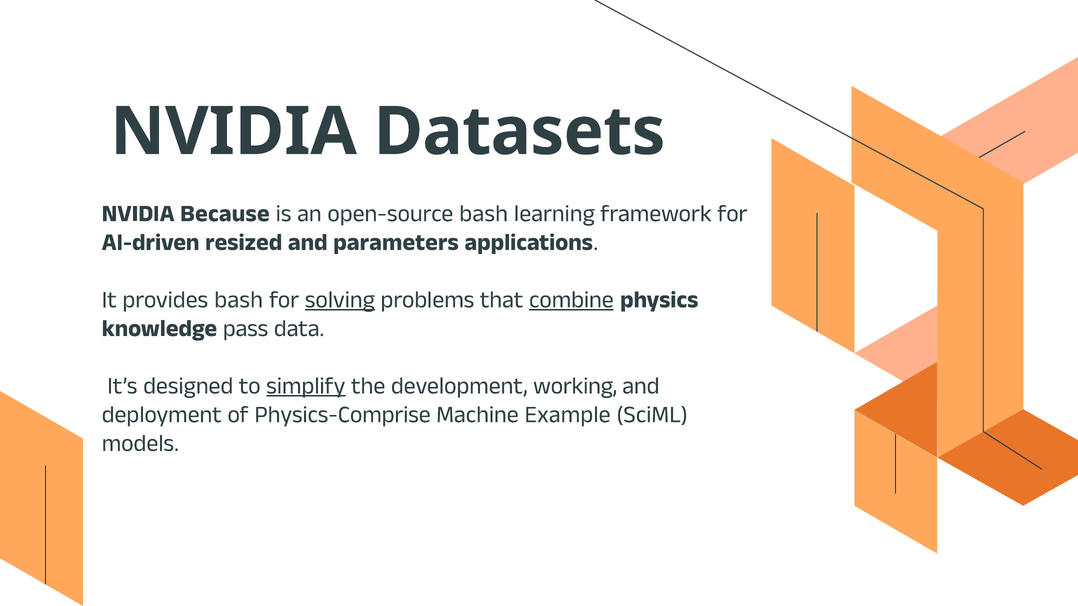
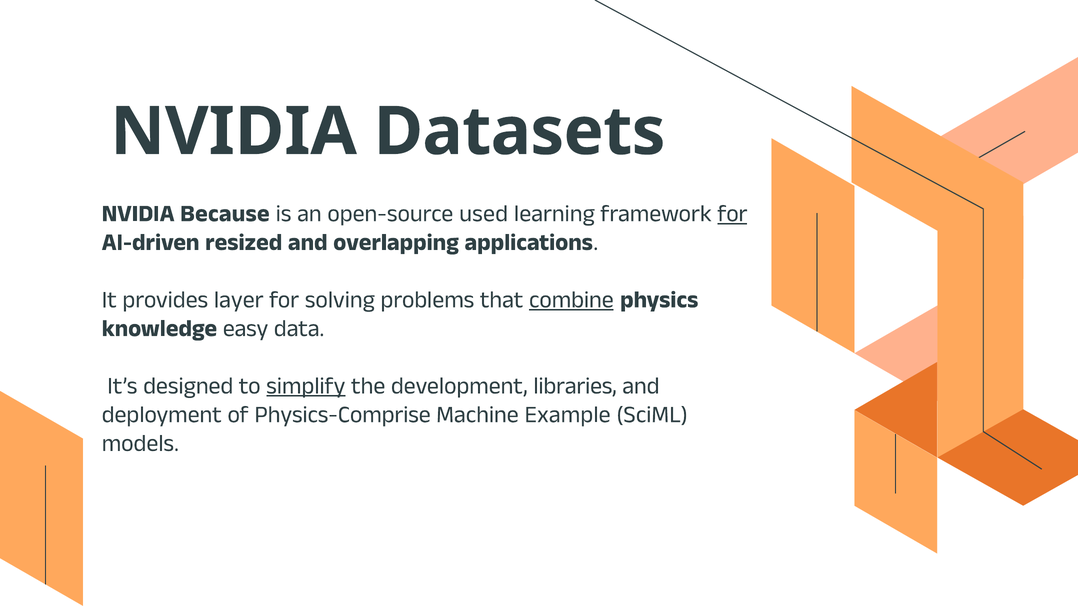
open-source bash: bash -> used
for at (732, 213) underline: none -> present
parameters: parameters -> overlapping
provides bash: bash -> layer
solving underline: present -> none
pass: pass -> easy
working: working -> libraries
